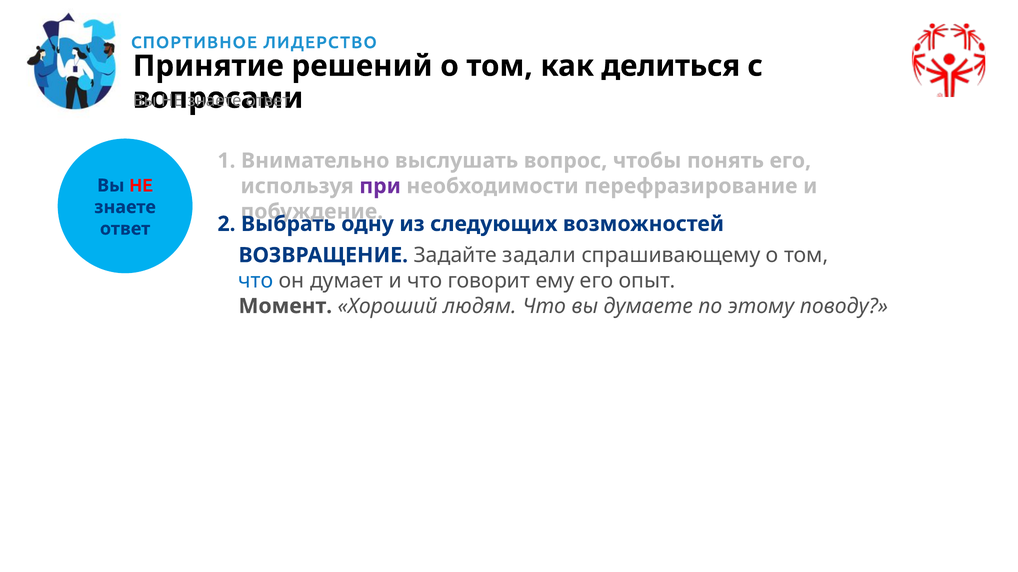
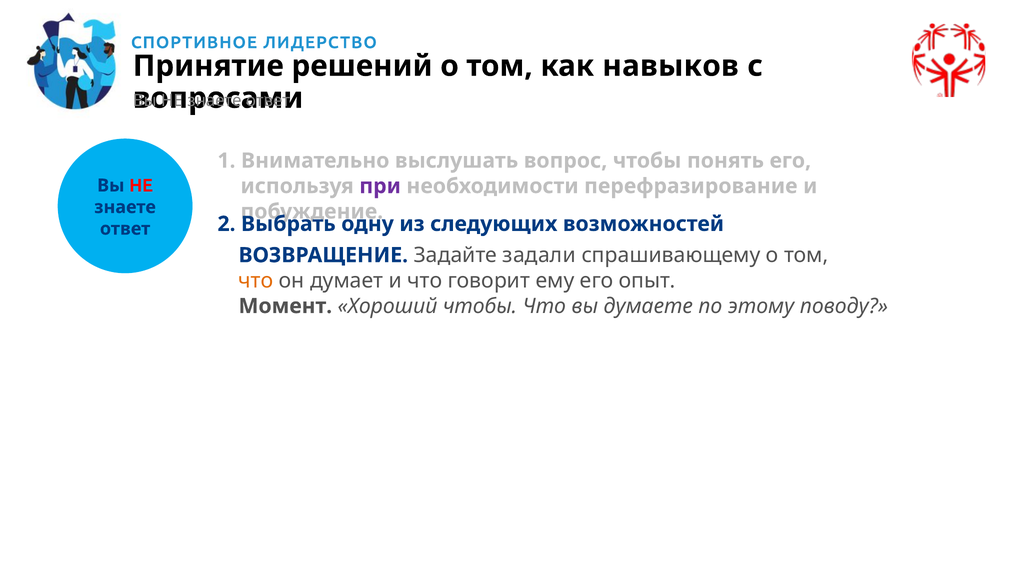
делиться: делиться -> навыков
что at (256, 281) colour: blue -> orange
Хороший людям: людям -> чтобы
